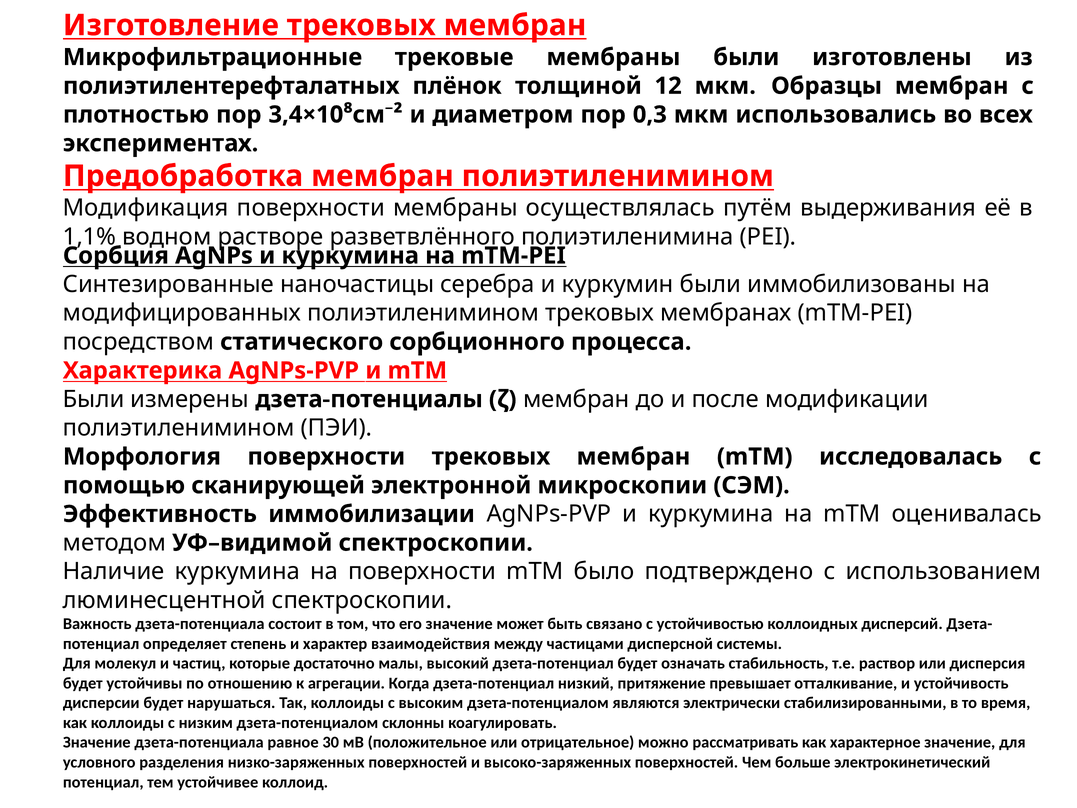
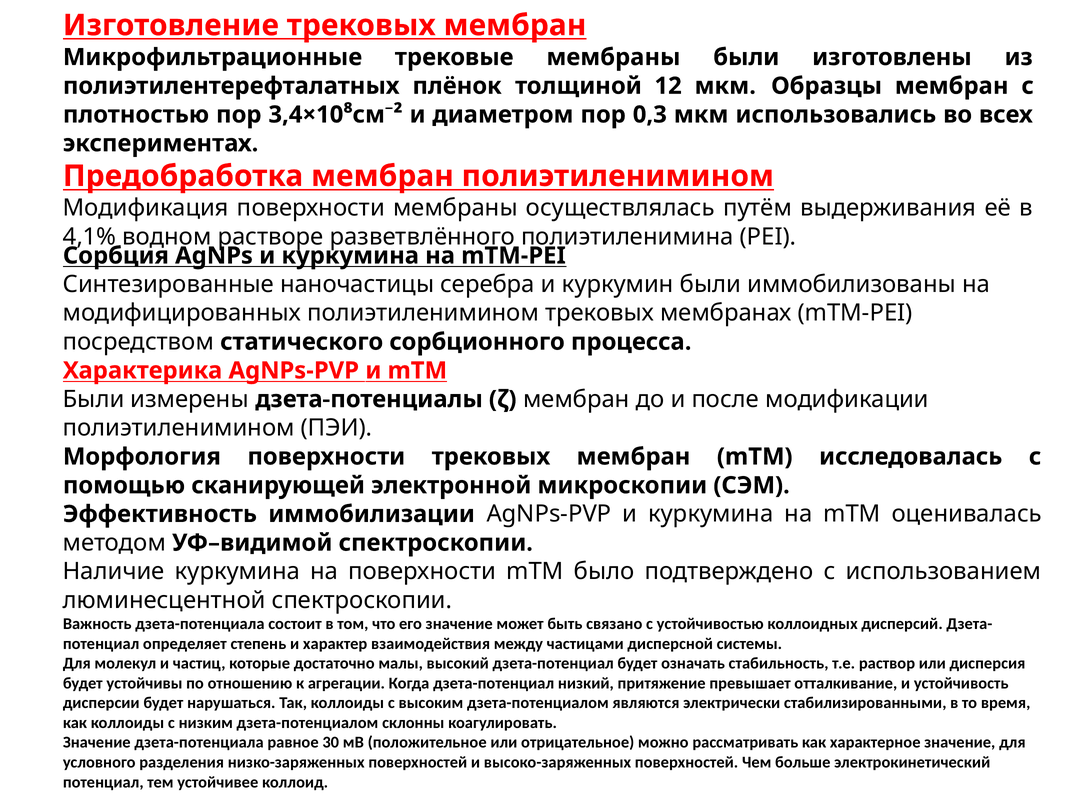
1,1%: 1,1% -> 4,1%
